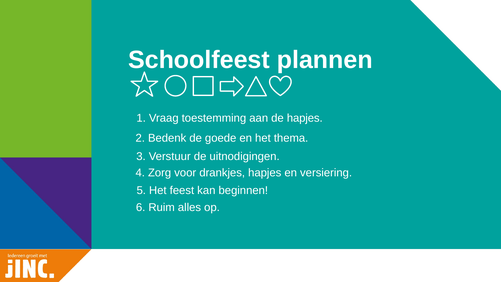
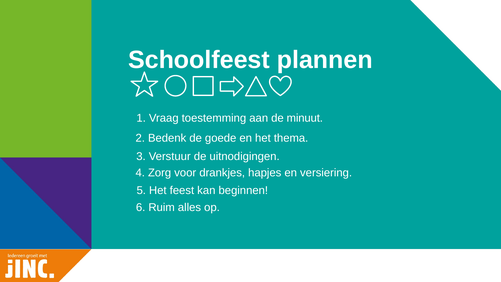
de hapjes: hapjes -> minuut
